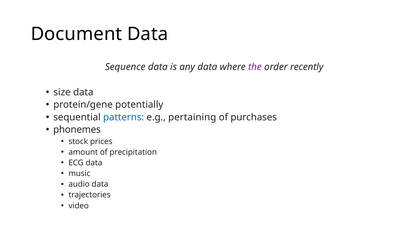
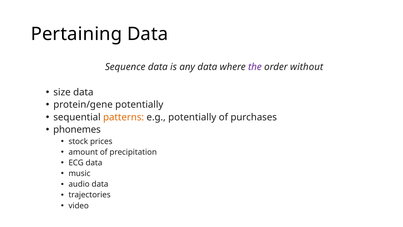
Document: Document -> Pertaining
recently: recently -> without
patterns colour: blue -> orange
e.g pertaining: pertaining -> potentially
